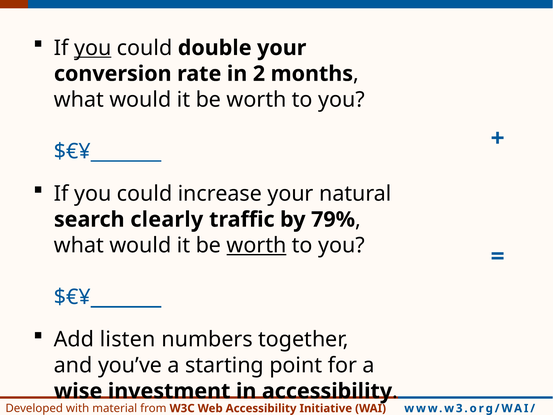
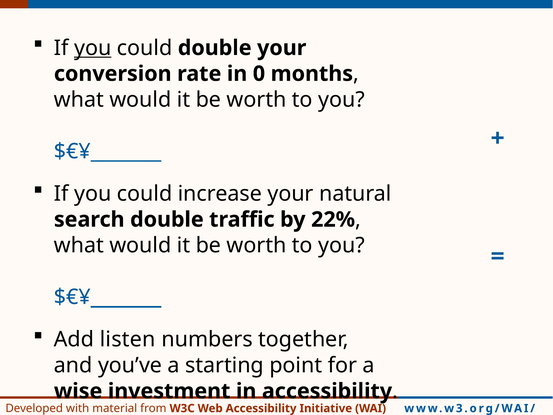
2: 2 -> 0
search clearly: clearly -> double
79%: 79% -> 22%
worth at (257, 245) underline: present -> none
